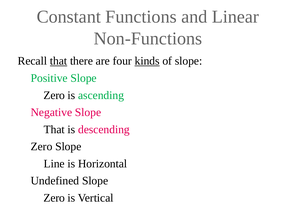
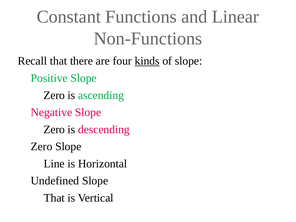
that at (59, 61) underline: present -> none
That at (54, 129): That -> Zero
Zero at (54, 198): Zero -> That
